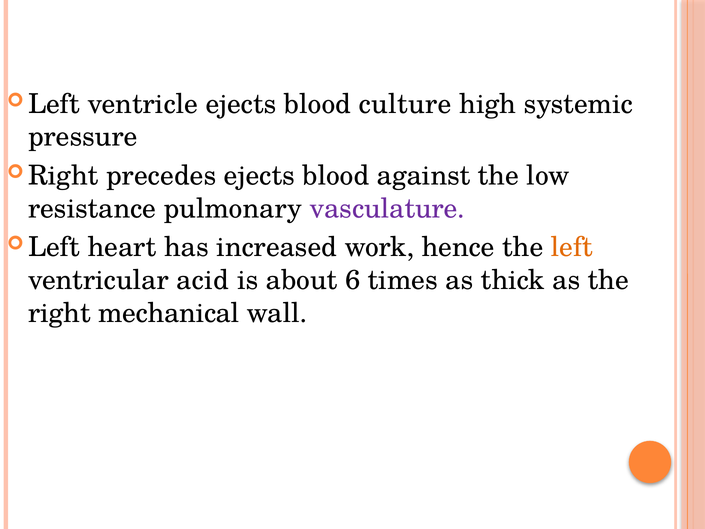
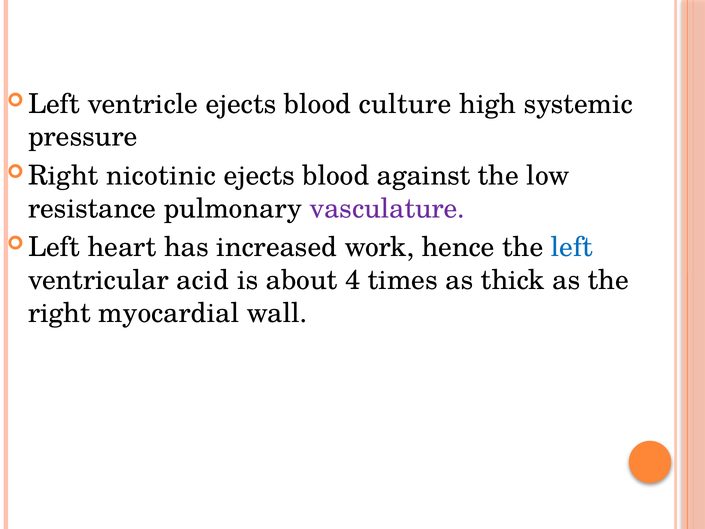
precedes: precedes -> nicotinic
left colour: orange -> blue
6: 6 -> 4
mechanical: mechanical -> myocardial
